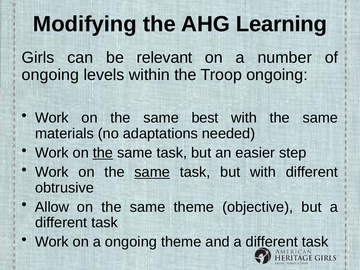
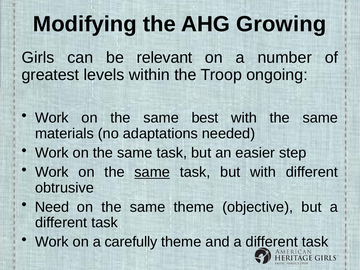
Learning: Learning -> Growing
ongoing at (50, 75): ongoing -> greatest
the at (103, 153) underline: present -> none
Allow: Allow -> Need
a ongoing: ongoing -> carefully
